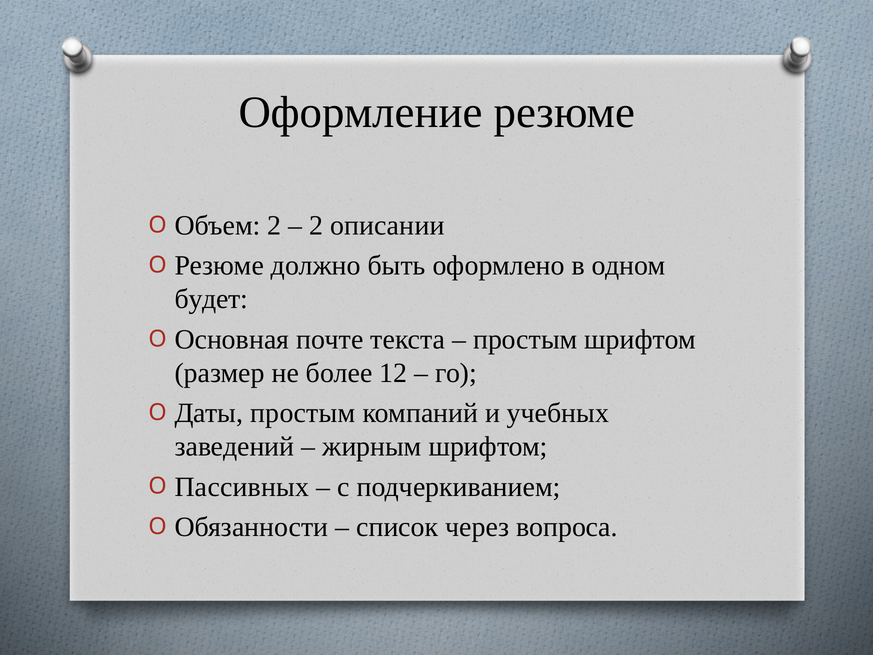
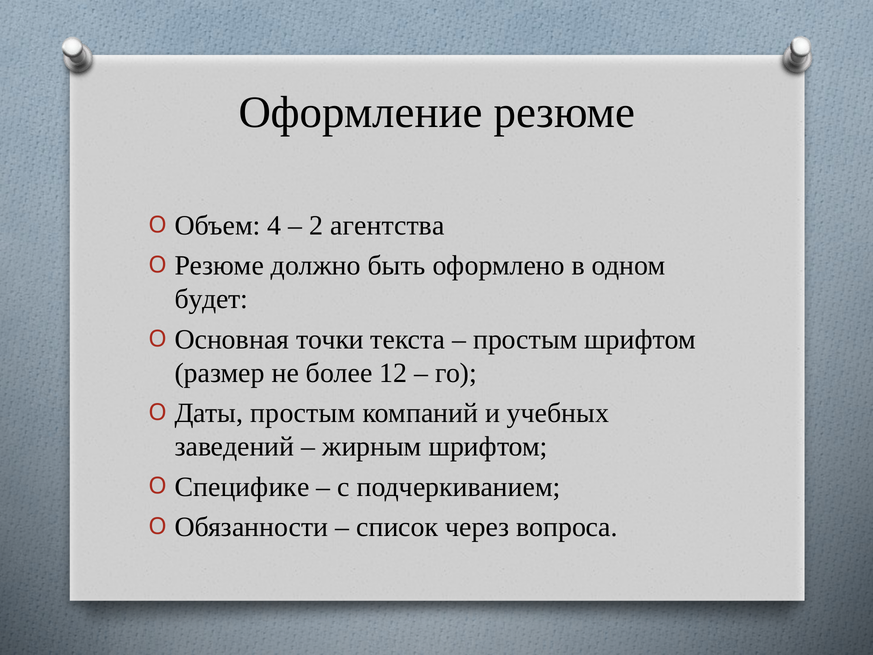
Объем 2: 2 -> 4
описании: описании -> агентства
почте: почте -> точки
Пассивных: Пассивных -> Специфике
